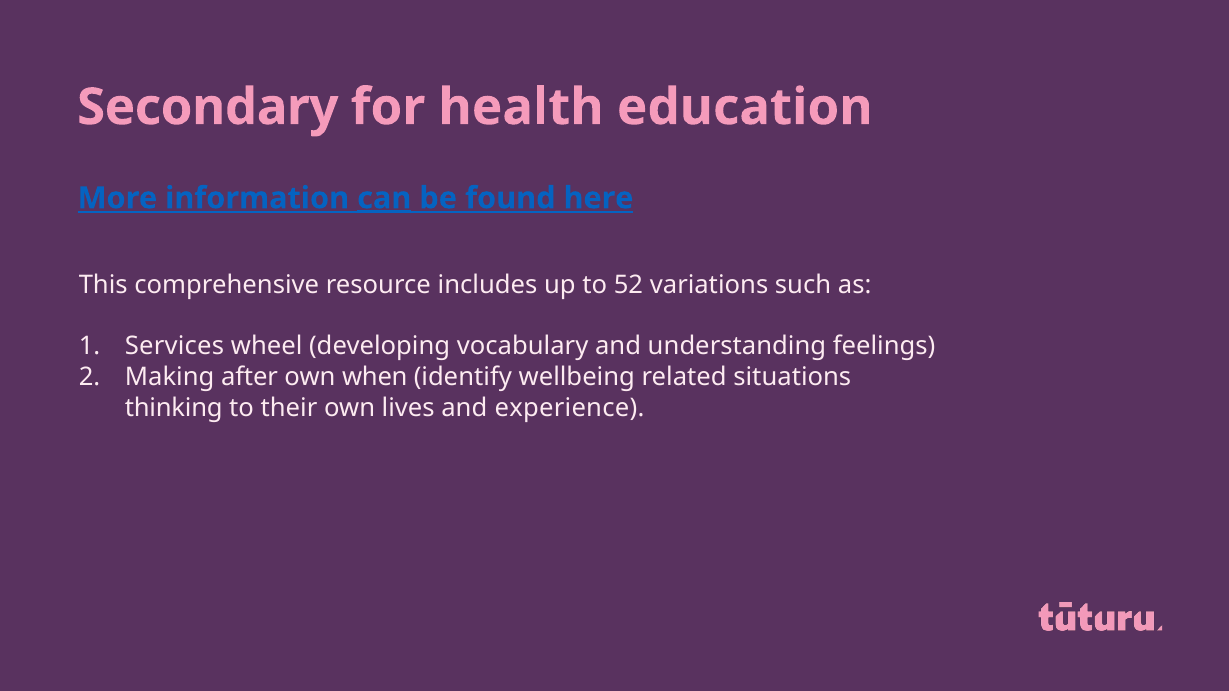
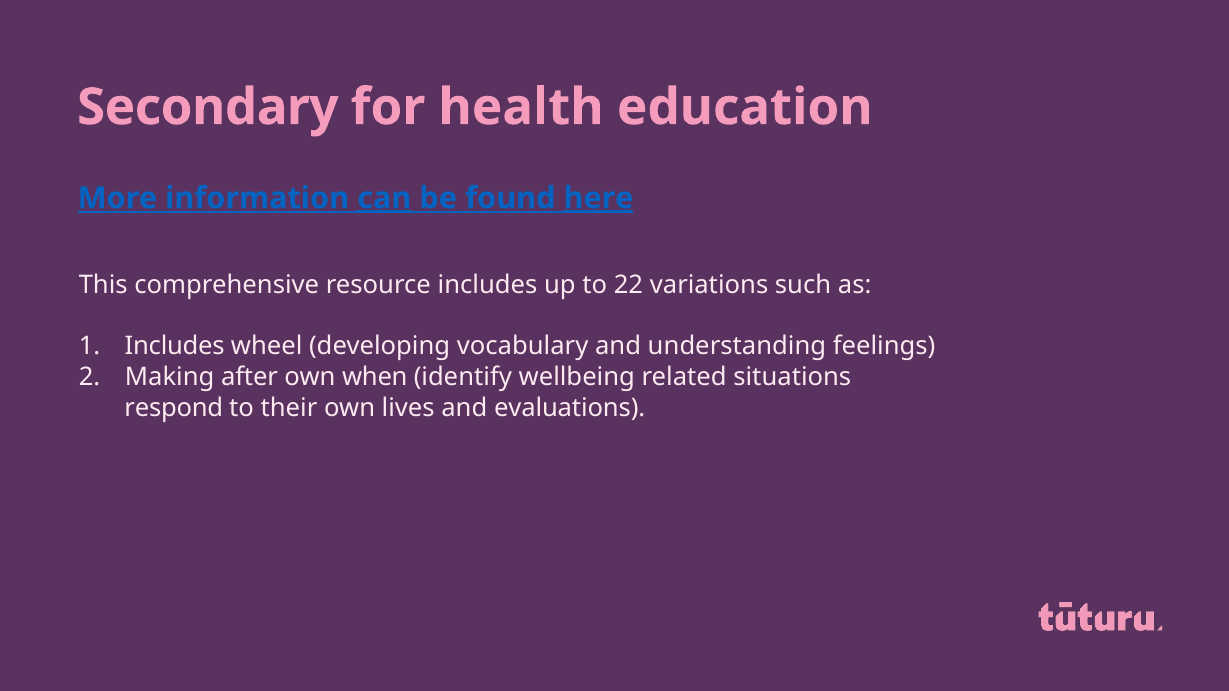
here underline: none -> present
52: 52 -> 22
Services at (174, 347): Services -> Includes
thinking: thinking -> respond
experience: experience -> evaluations
